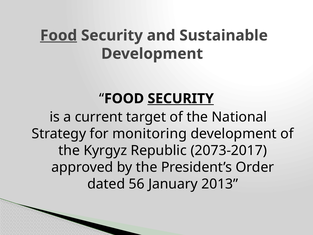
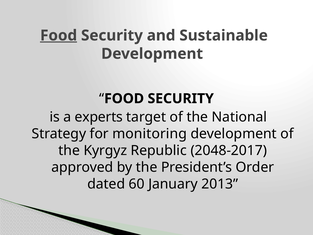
SECURITY at (181, 98) underline: present -> none
current: current -> experts
2073-2017: 2073-2017 -> 2048-2017
56: 56 -> 60
